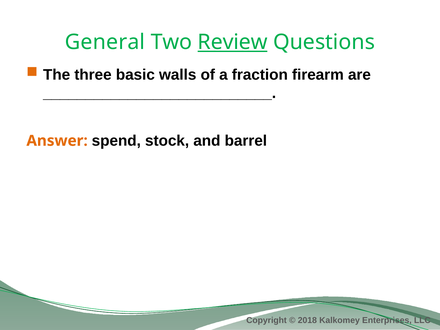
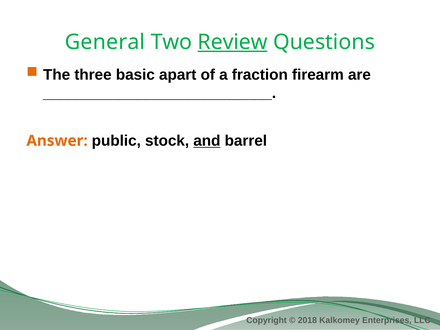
walls: walls -> apart
spend: spend -> public
and underline: none -> present
